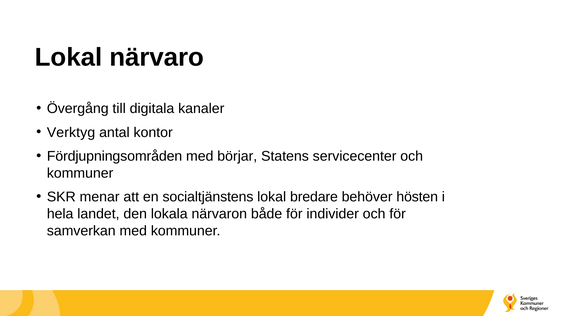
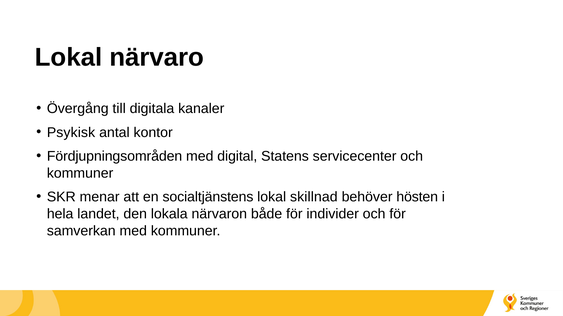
Verktyg: Verktyg -> Psykisk
börjar: börjar -> digital
bredare: bredare -> skillnad
